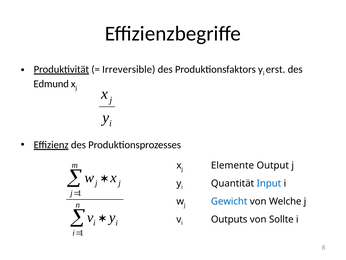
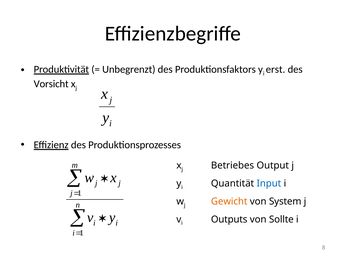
Irreversible: Irreversible -> Unbegrenzt
Edmund: Edmund -> Vorsicht
Elemente: Elemente -> Betriebes
Gewicht colour: blue -> orange
Welche: Welche -> System
